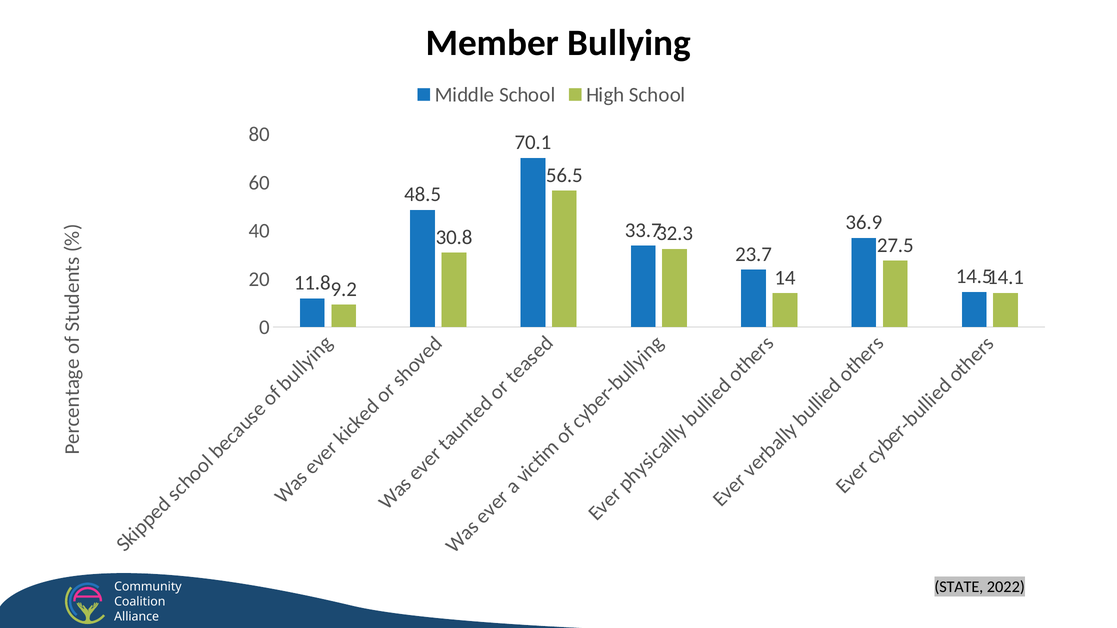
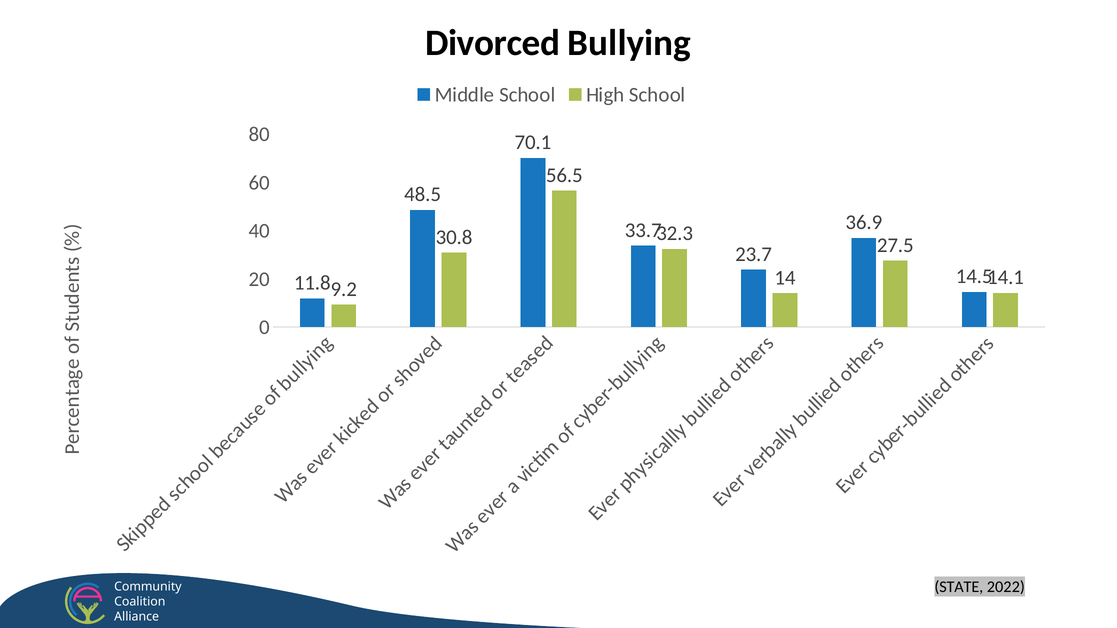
Member: Member -> Divorced
